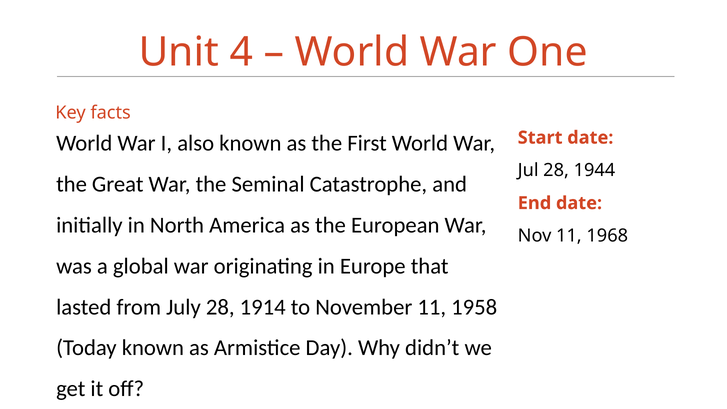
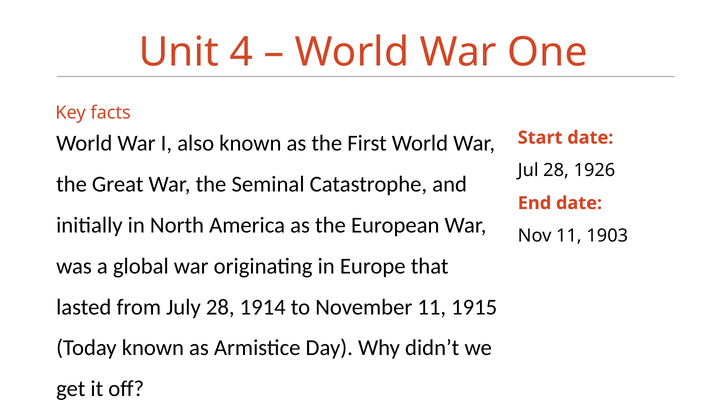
1944: 1944 -> 1926
1968: 1968 -> 1903
1958: 1958 -> 1915
